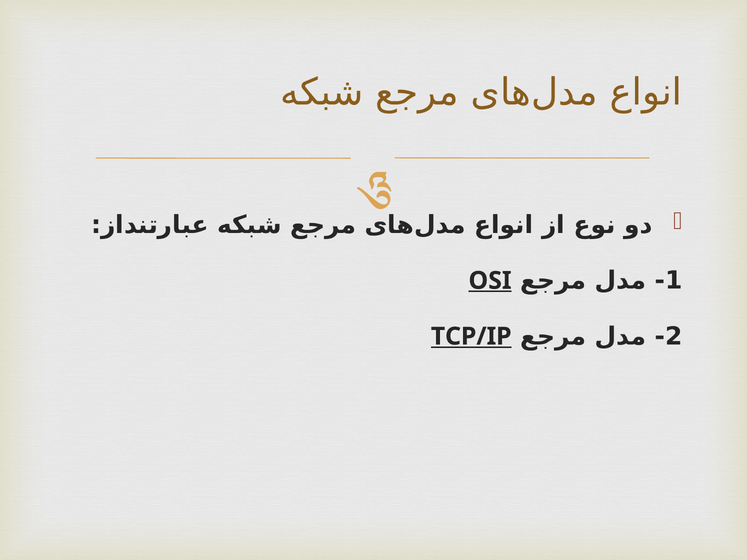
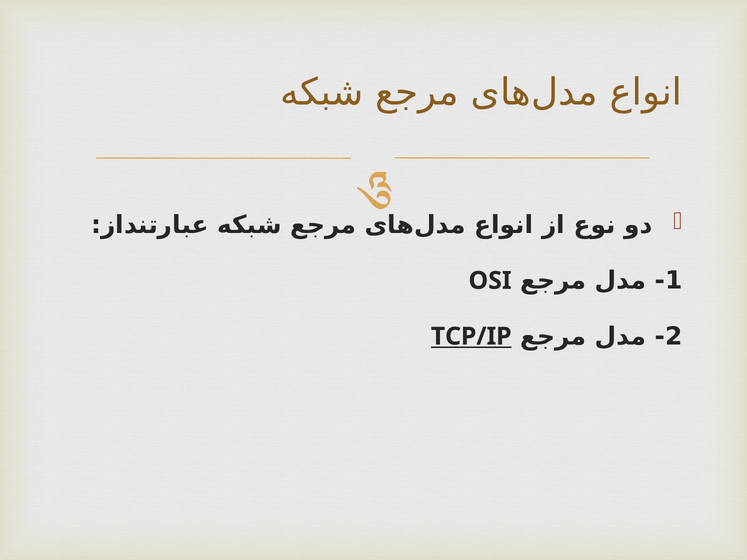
OSI underline: present -> none
